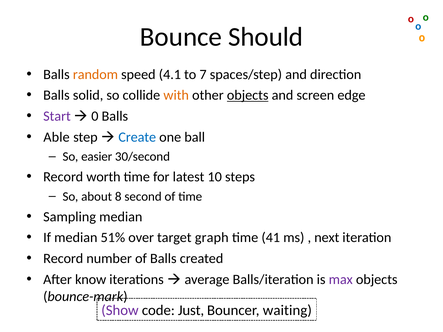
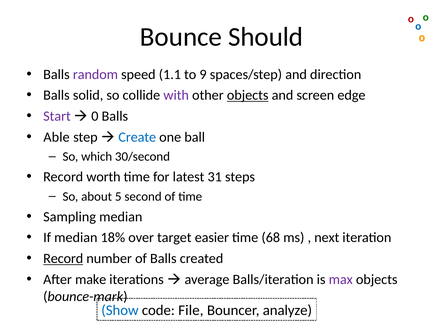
random colour: orange -> purple
4.1: 4.1 -> 1.1
7: 7 -> 9
with colour: orange -> purple
easier: easier -> which
10: 10 -> 31
8: 8 -> 5
51%: 51% -> 18%
graph: graph -> easier
41: 41 -> 68
Record at (63, 259) underline: none -> present
know: know -> make
Show colour: purple -> blue
Just: Just -> File
waiting: waiting -> analyze
